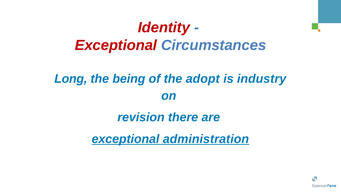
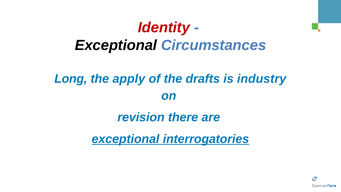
Exceptional at (116, 45) colour: red -> black
being: being -> apply
adopt: adopt -> drafts
administration: administration -> interrogatories
